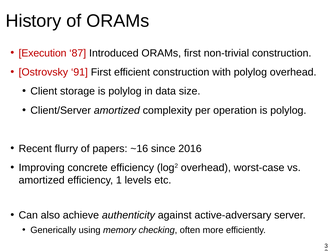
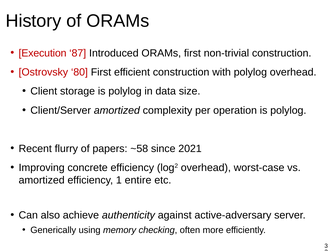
91: 91 -> 80
~16: ~16 -> ~58
2016: 2016 -> 2021
levels: levels -> entire
